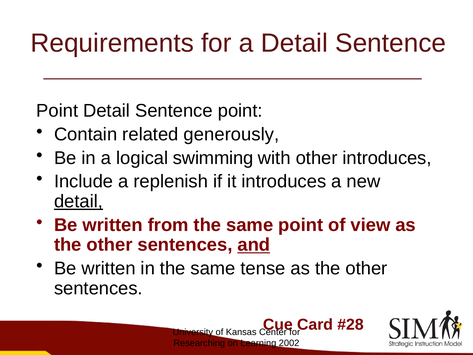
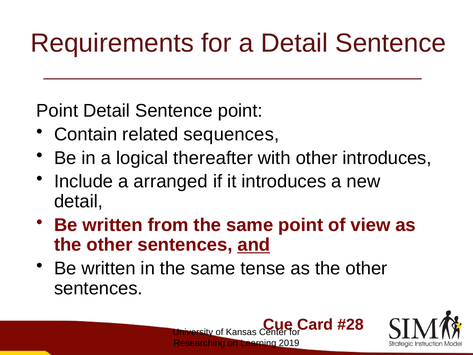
generously: generously -> sequences
swimming: swimming -> thereafter
replenish: replenish -> arranged
detail at (78, 201) underline: present -> none
2002: 2002 -> 2019
